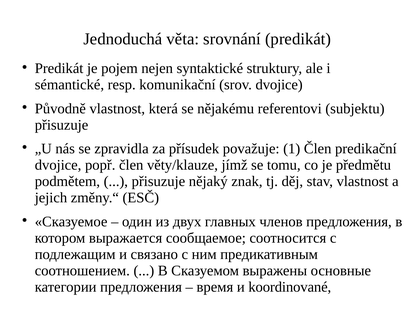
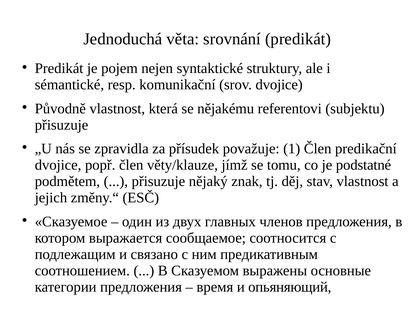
předmětu: předmětu -> podstatné
koordinované: koordinované -> опьяняющий
